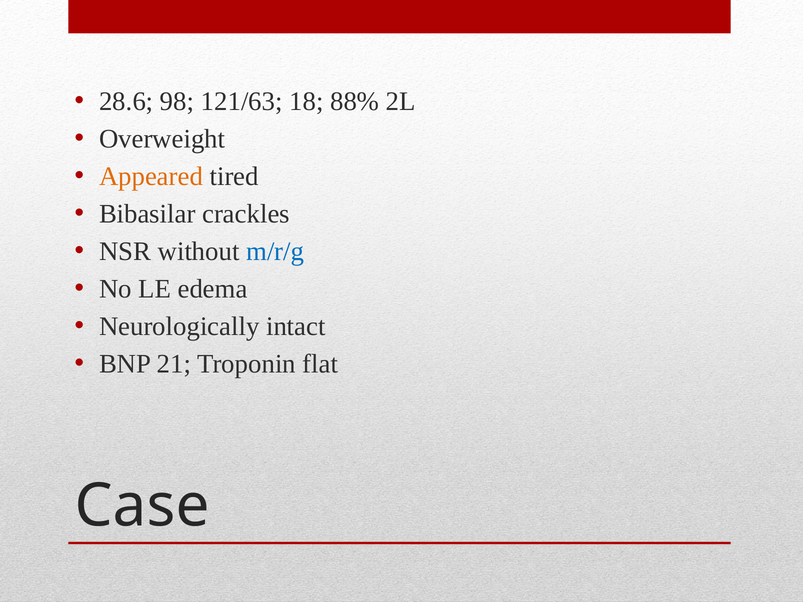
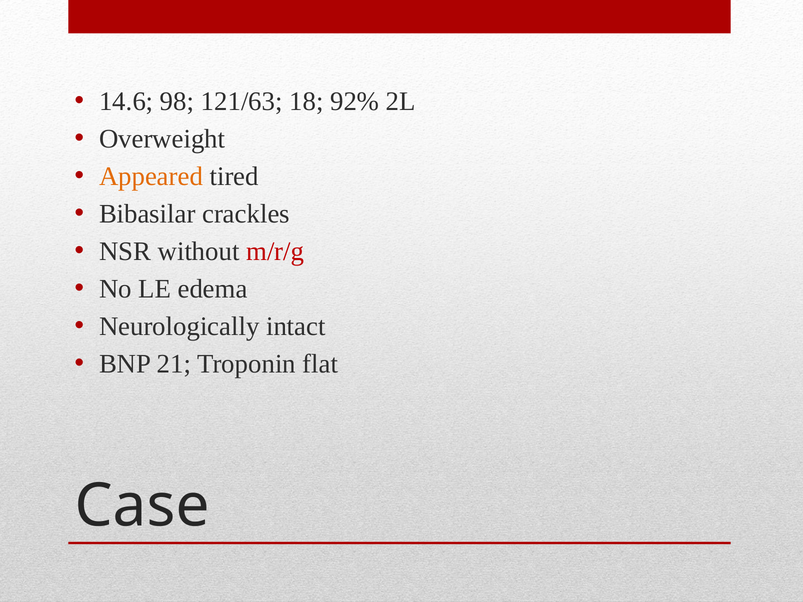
28.6: 28.6 -> 14.6
88%: 88% -> 92%
m/r/g colour: blue -> red
